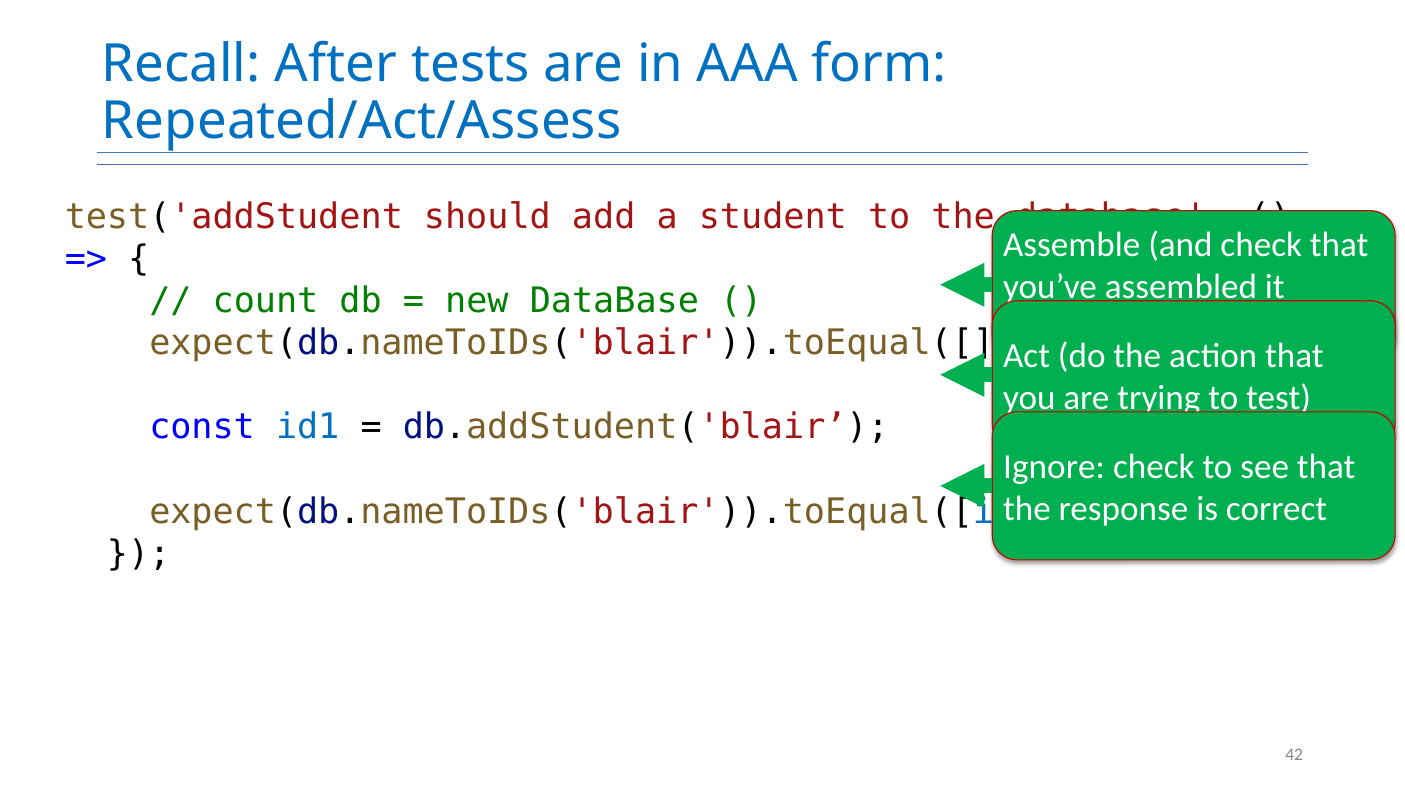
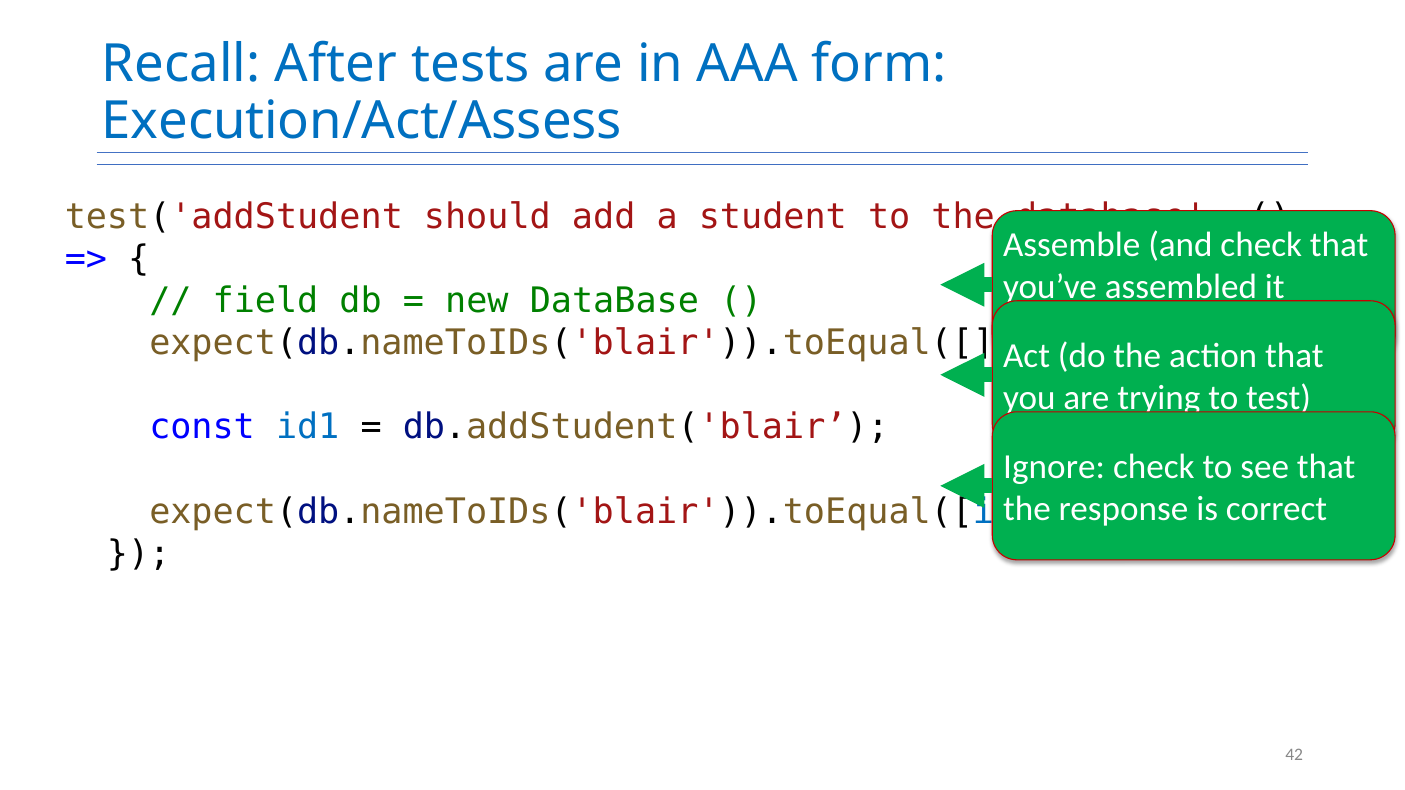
Repeated/Act/Assess: Repeated/Act/Assess -> Execution/Act/Assess
count: count -> field
